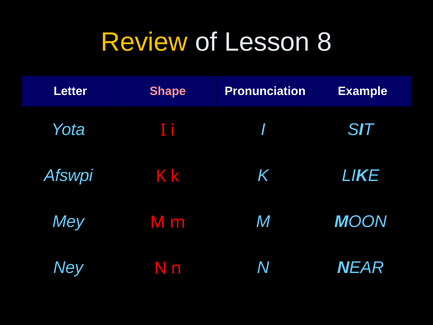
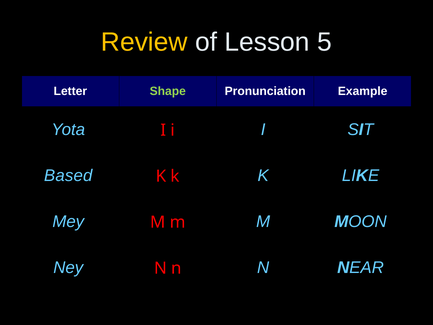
8: 8 -> 5
Shape colour: pink -> light green
Afswpi: Afswpi -> Based
